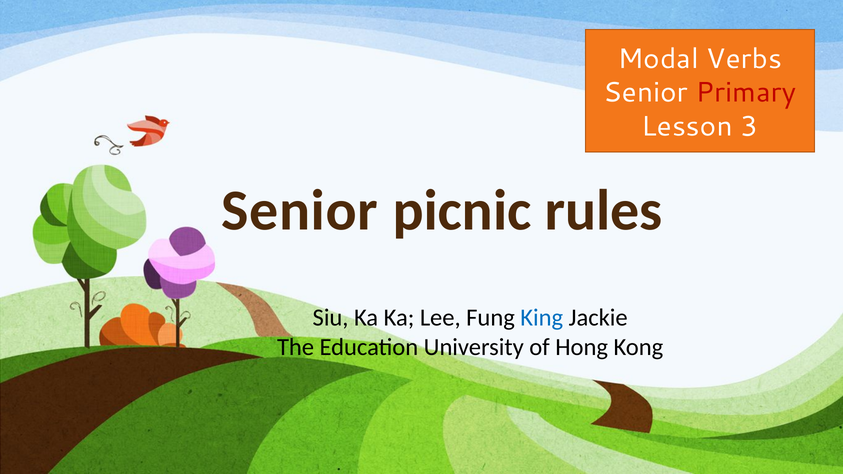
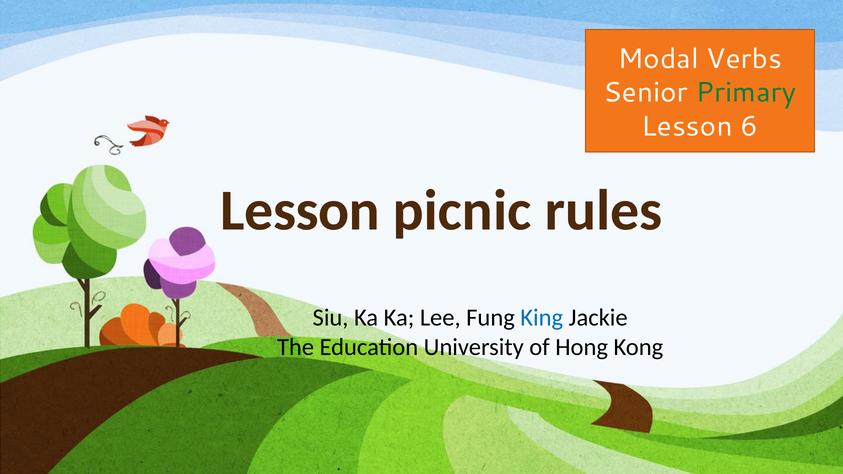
Primary colour: red -> green
3: 3 -> 6
Senior at (300, 211): Senior -> Lesson
